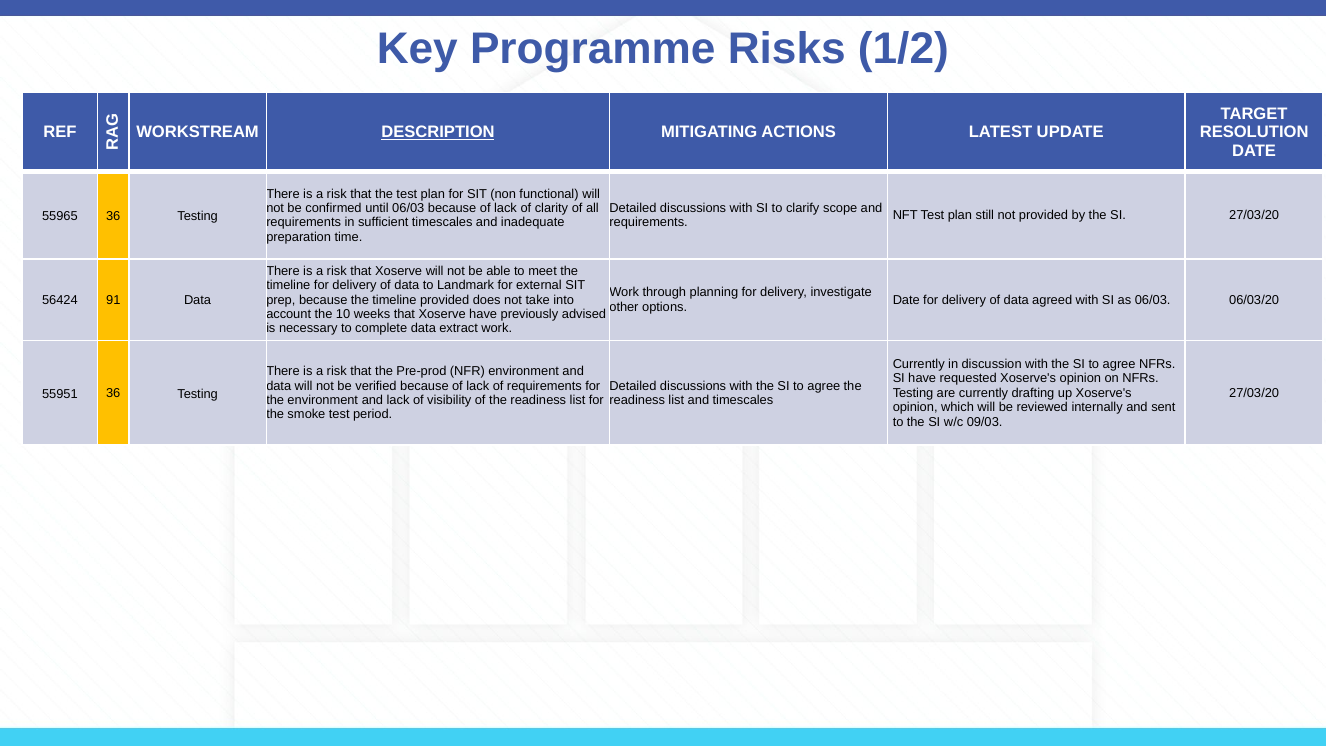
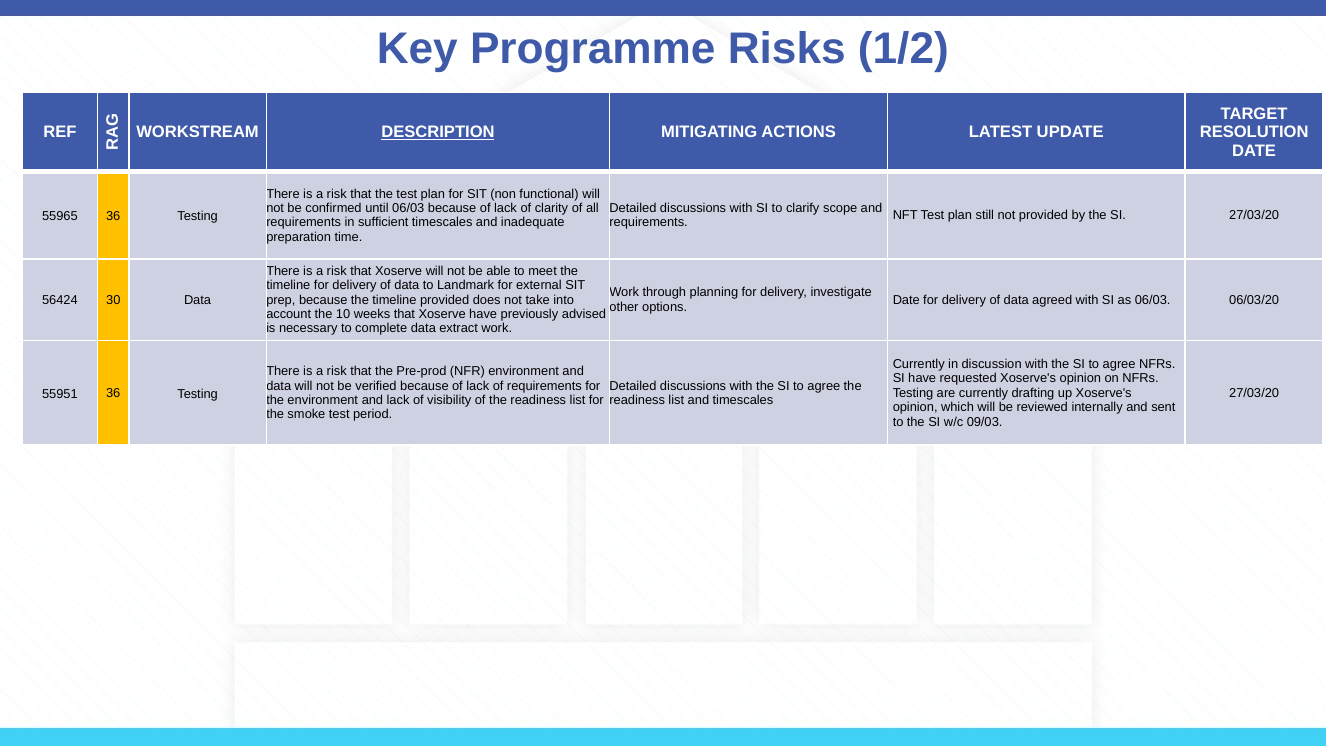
91: 91 -> 30
